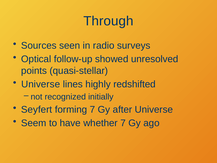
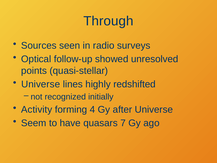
Seyfert: Seyfert -> Activity
forming 7: 7 -> 4
whether: whether -> quasars
